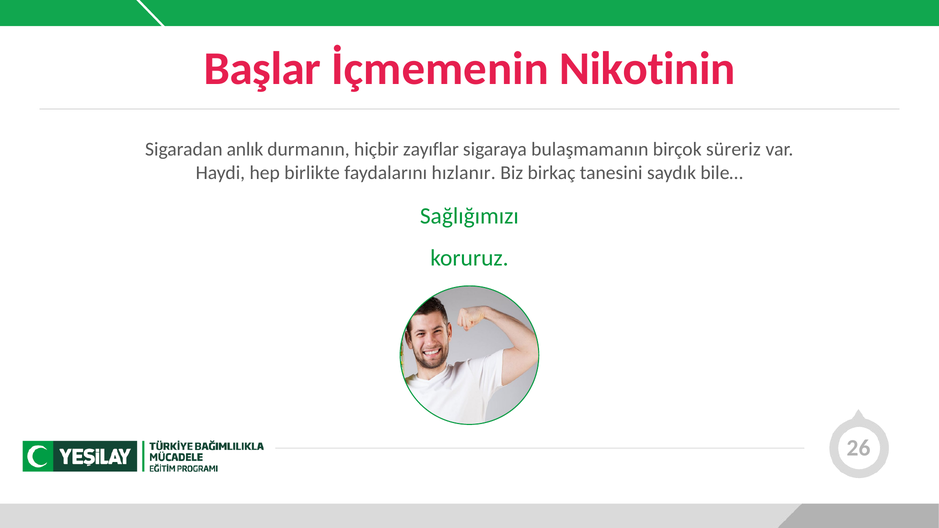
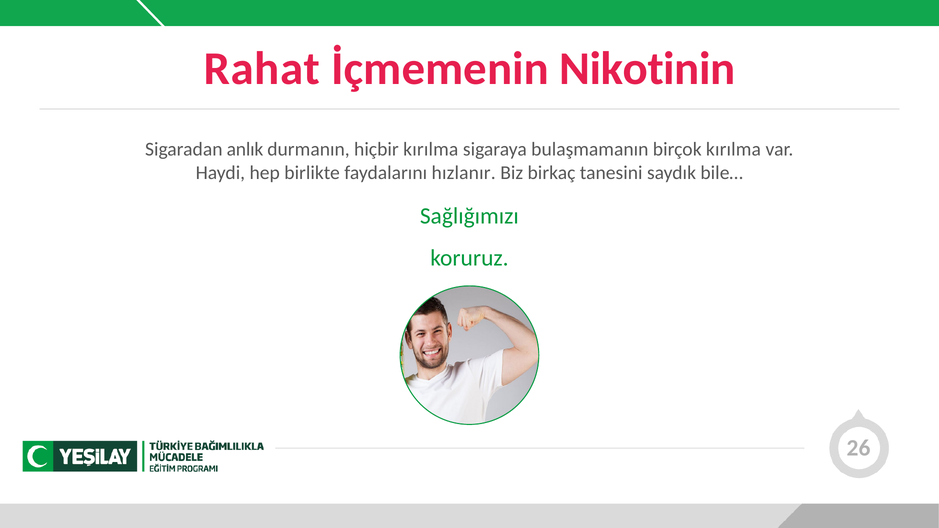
Başlar: Başlar -> Rahat
hiçbir zayıflar: zayıflar -> kırılma
birçok süreriz: süreriz -> kırılma
